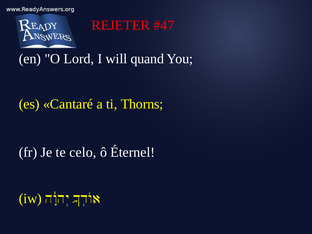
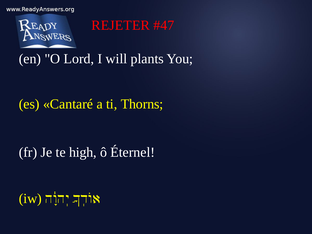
quand: quand -> plants
celo: celo -> high
